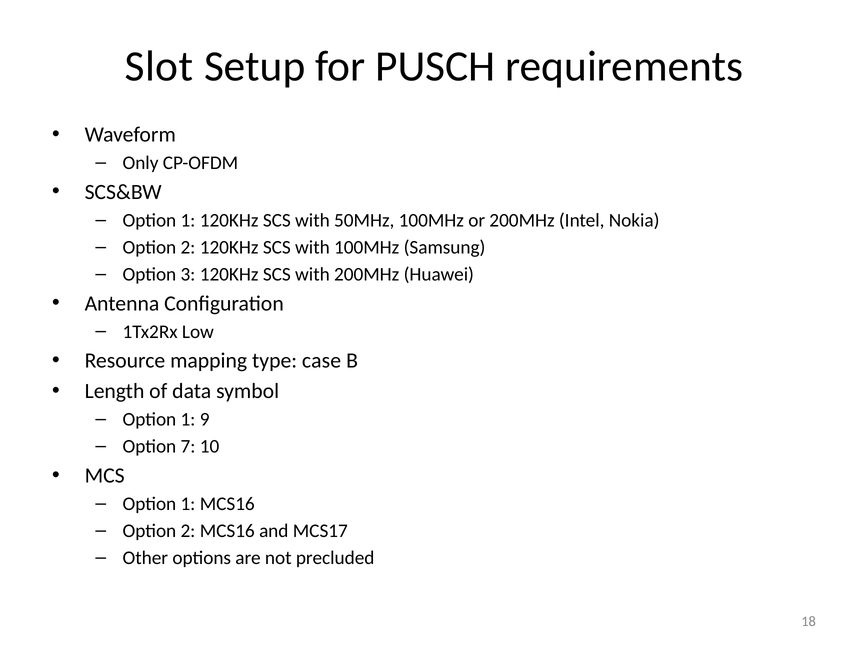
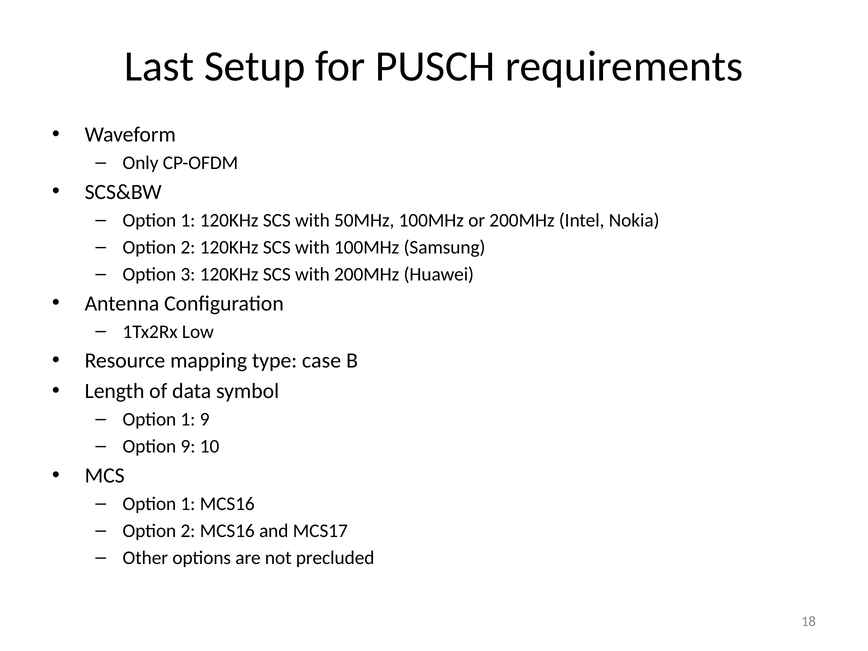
Slot: Slot -> Last
Option 7: 7 -> 9
